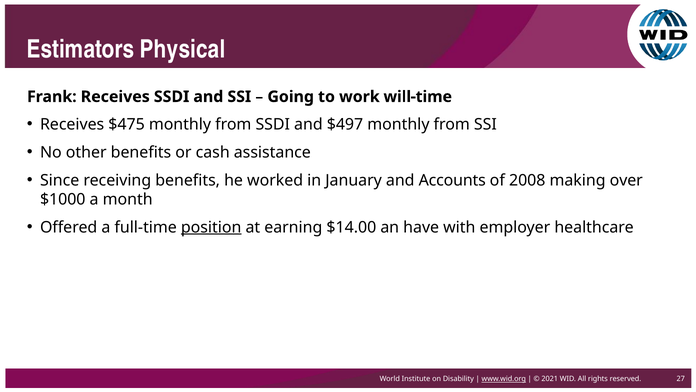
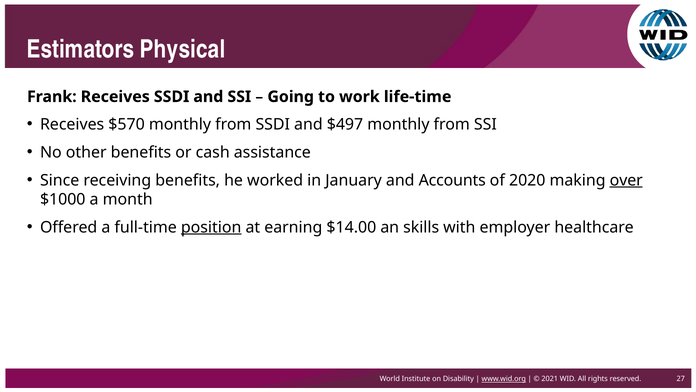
will-time: will-time -> life-time
$475: $475 -> $570
2008: 2008 -> 2020
over underline: none -> present
have: have -> skills
